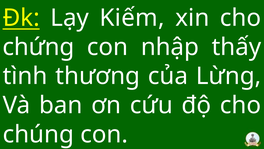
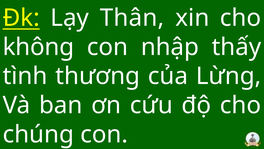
Kiếm: Kiếm -> Thân
chứng: chứng -> không
